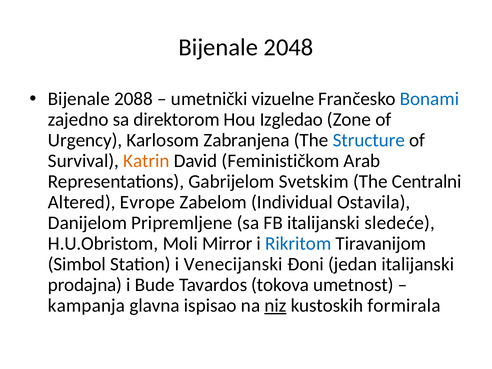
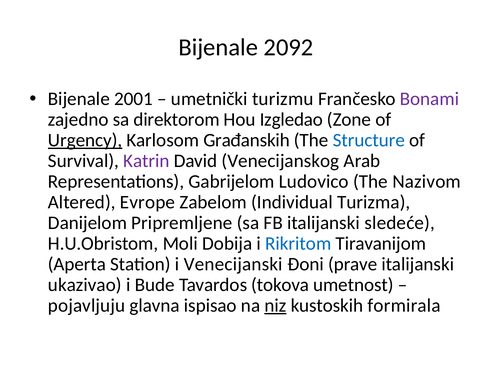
2048: 2048 -> 2092
2088: 2088 -> 2001
vizuelne: vizuelne -> turizmu
Bonami colour: blue -> purple
Urgency underline: none -> present
Zabranjena: Zabranjena -> Građanskih
Katrin colour: orange -> purple
Feminističkom: Feminističkom -> Venecijanskog
Svetskim: Svetskim -> Ludovico
Centralni: Centralni -> Nazivom
Ostavila: Ostavila -> Turizma
Mirror: Mirror -> Dobija
Simbol: Simbol -> Aperta
jedan: jedan -> prave
prodajna: prodajna -> ukazivao
kampanja: kampanja -> pojavljuju
